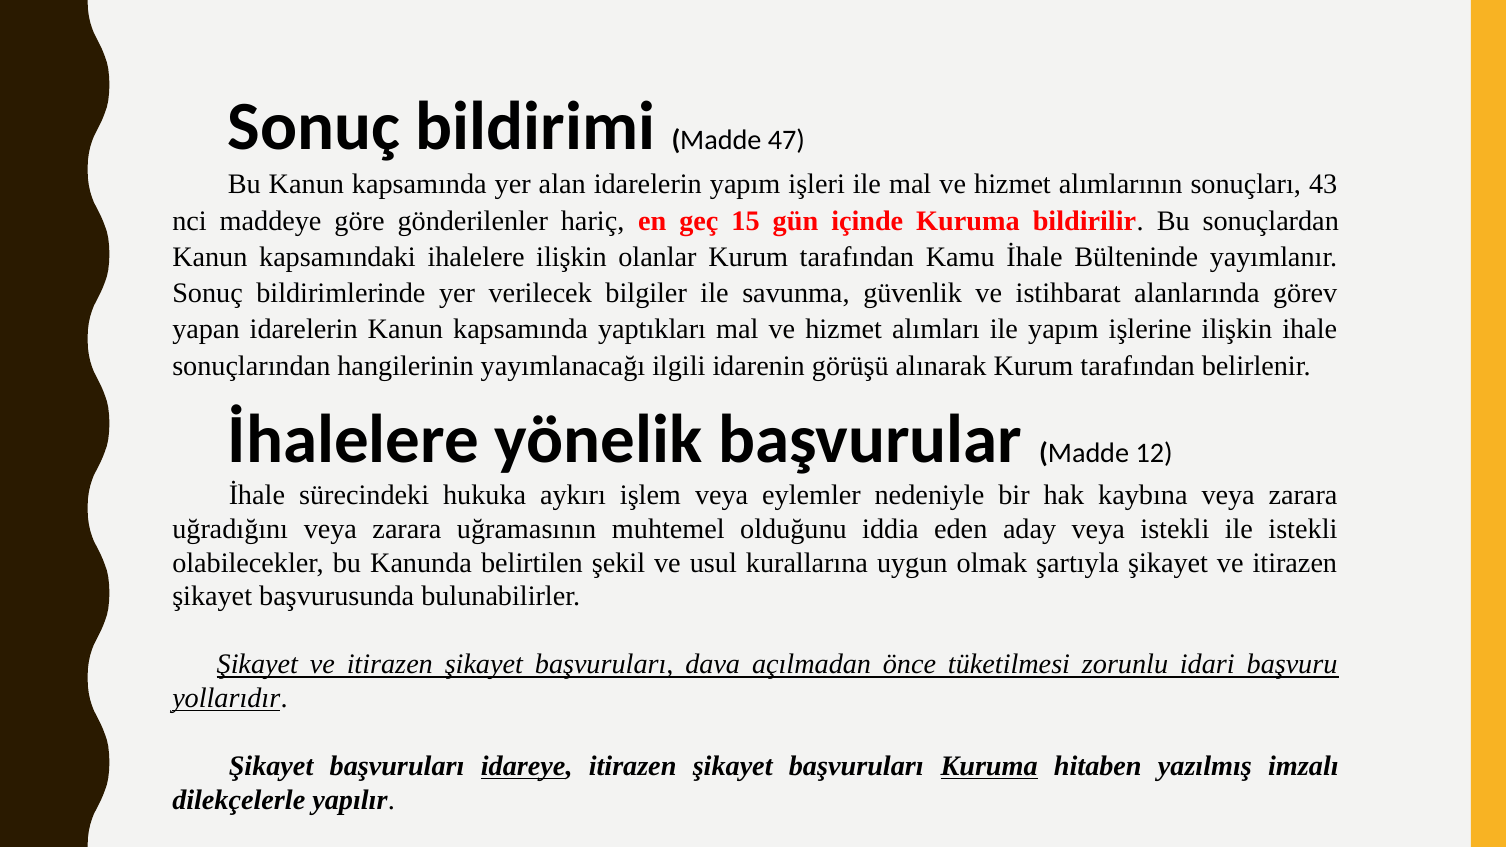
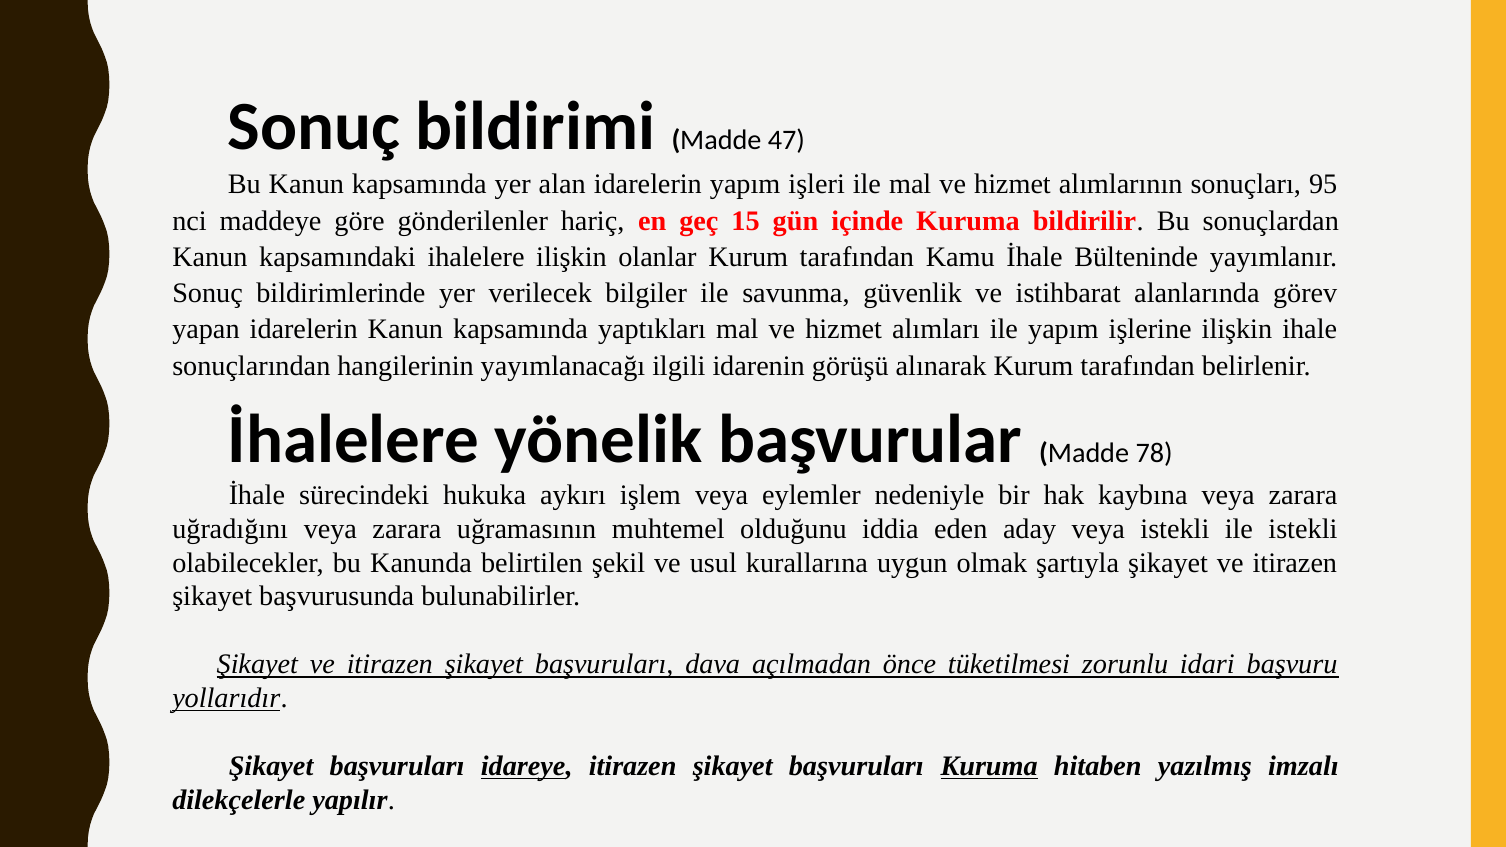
43: 43 -> 95
12: 12 -> 78
